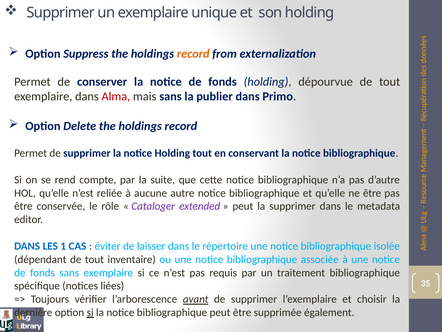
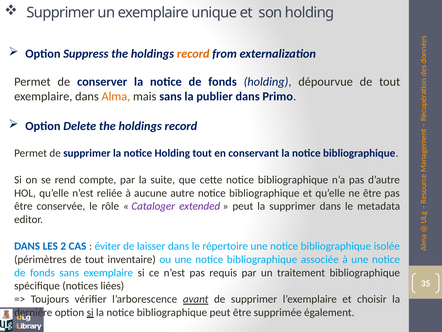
Alma colour: red -> orange
1: 1 -> 2
dépendant: dépendant -> périmètres
